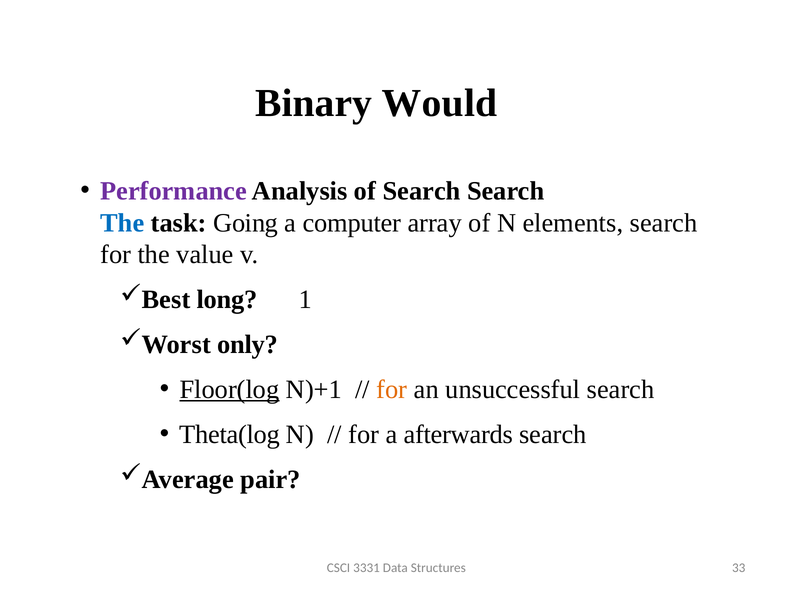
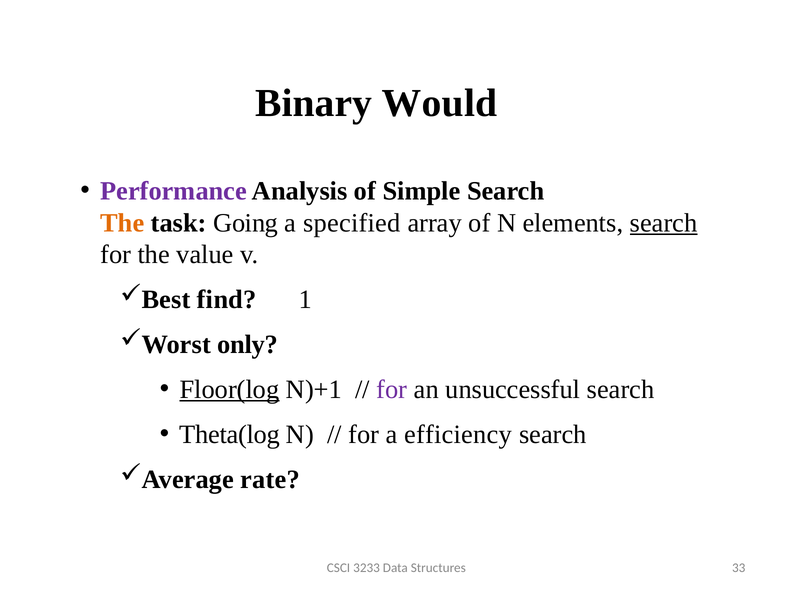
of Search: Search -> Simple
The at (122, 223) colour: blue -> orange
computer: computer -> specified
search at (664, 223) underline: none -> present
long: long -> find
for at (392, 389) colour: orange -> purple
afterwards: afterwards -> efficiency
pair: pair -> rate
3331: 3331 -> 3233
